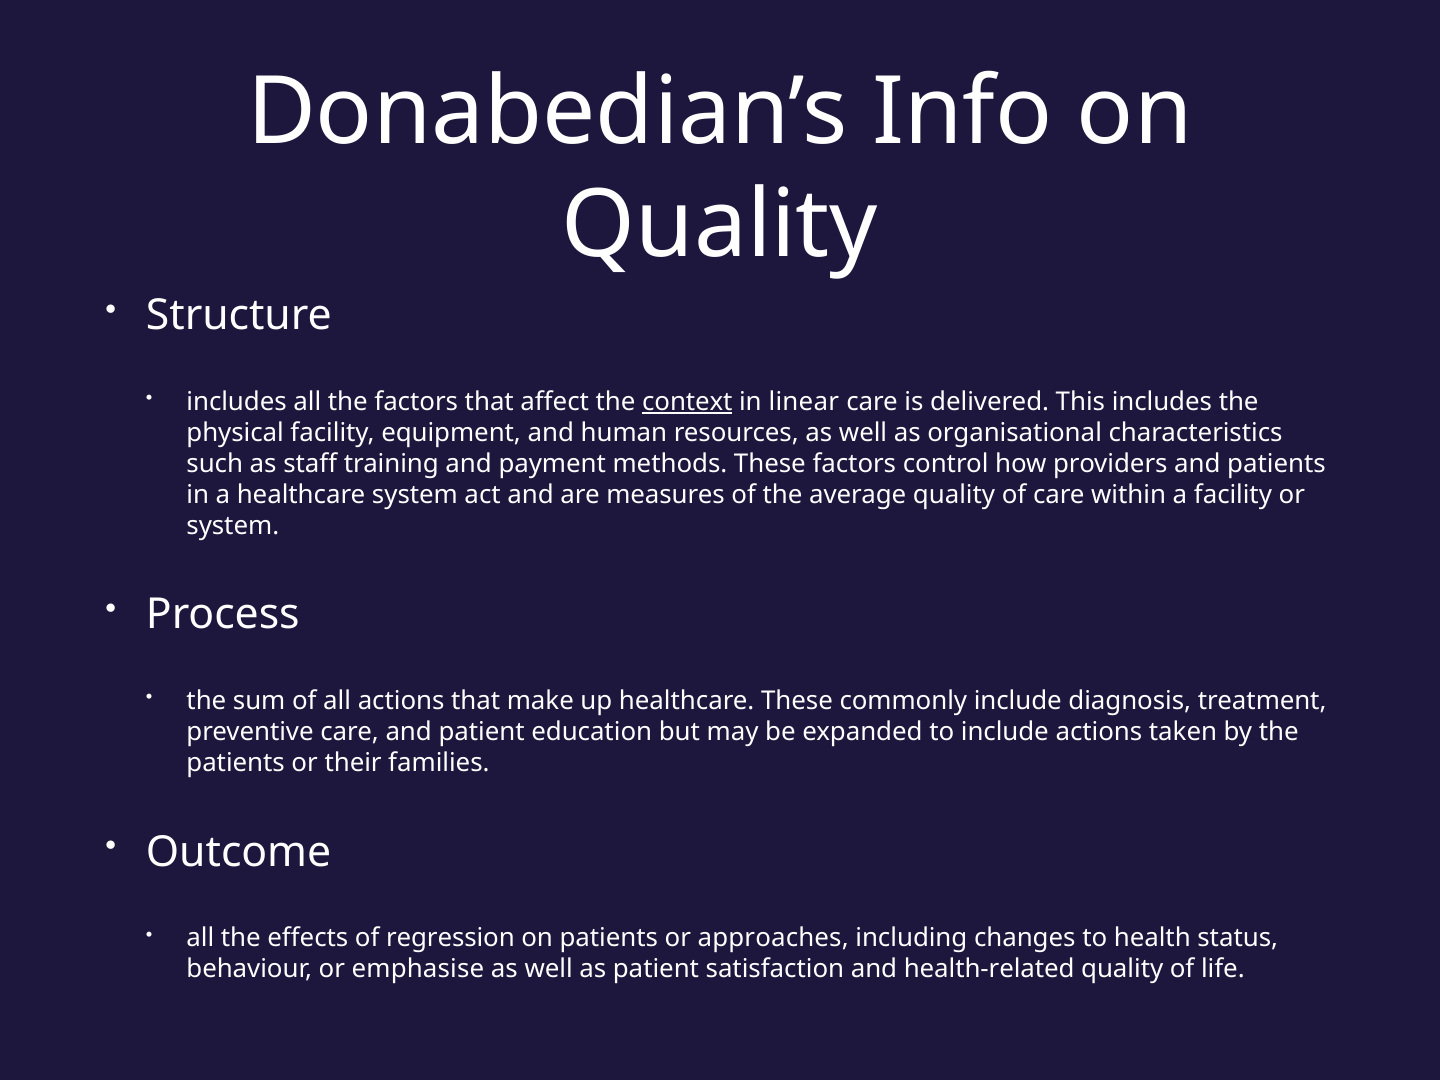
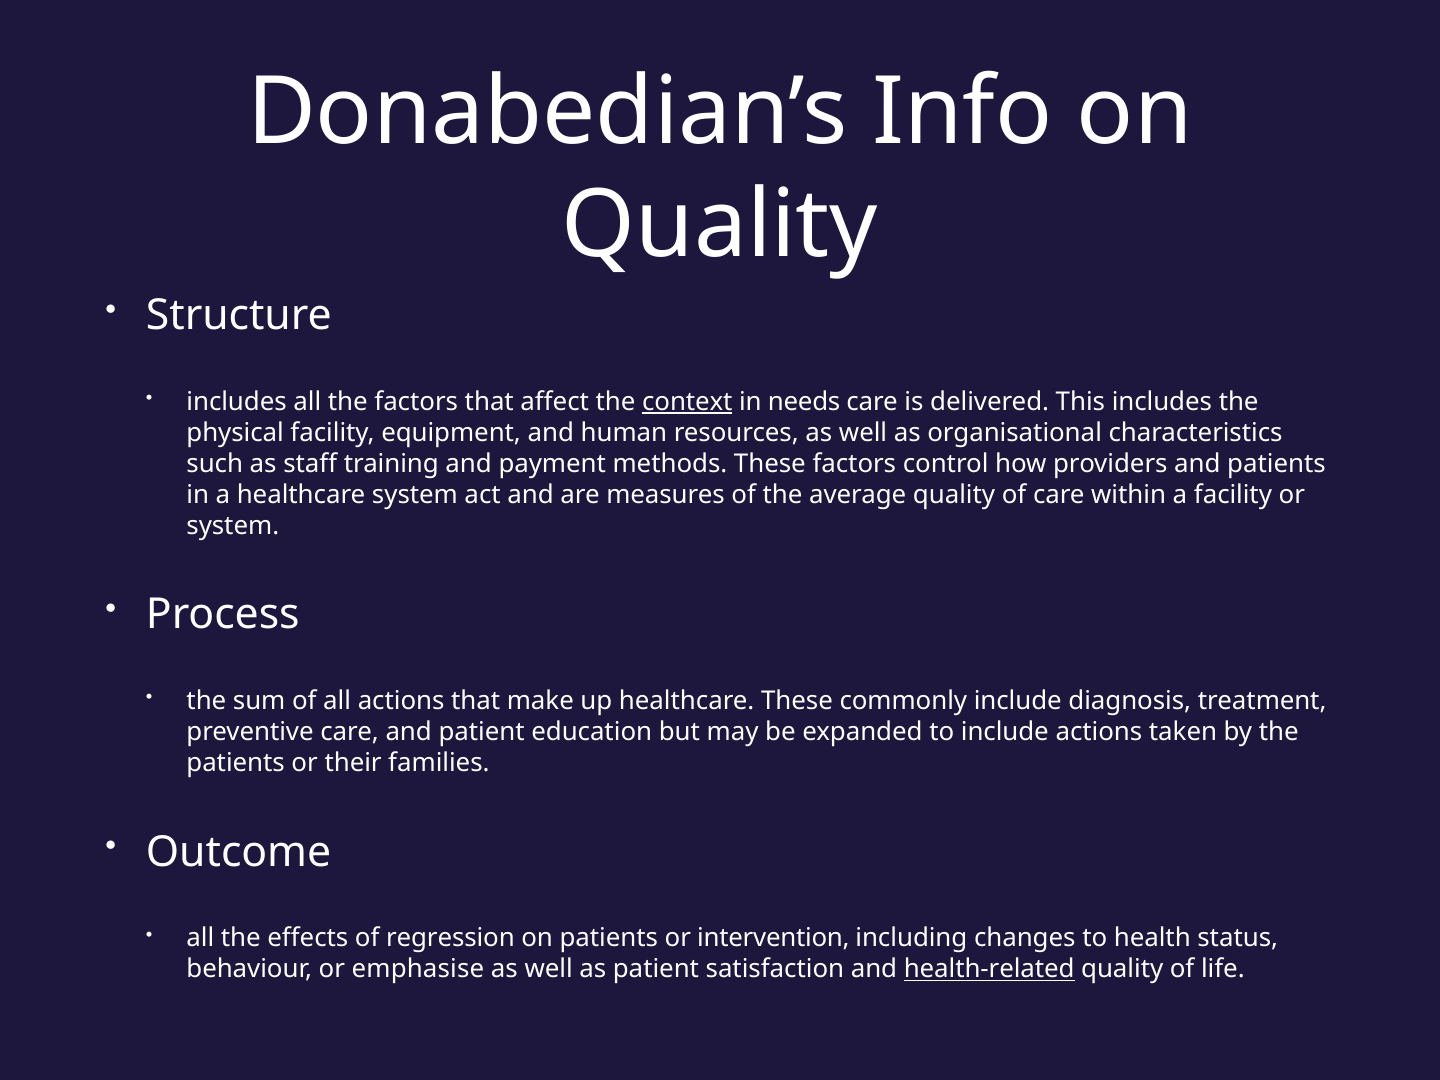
linear: linear -> needs
approaches: approaches -> intervention
health-related underline: none -> present
